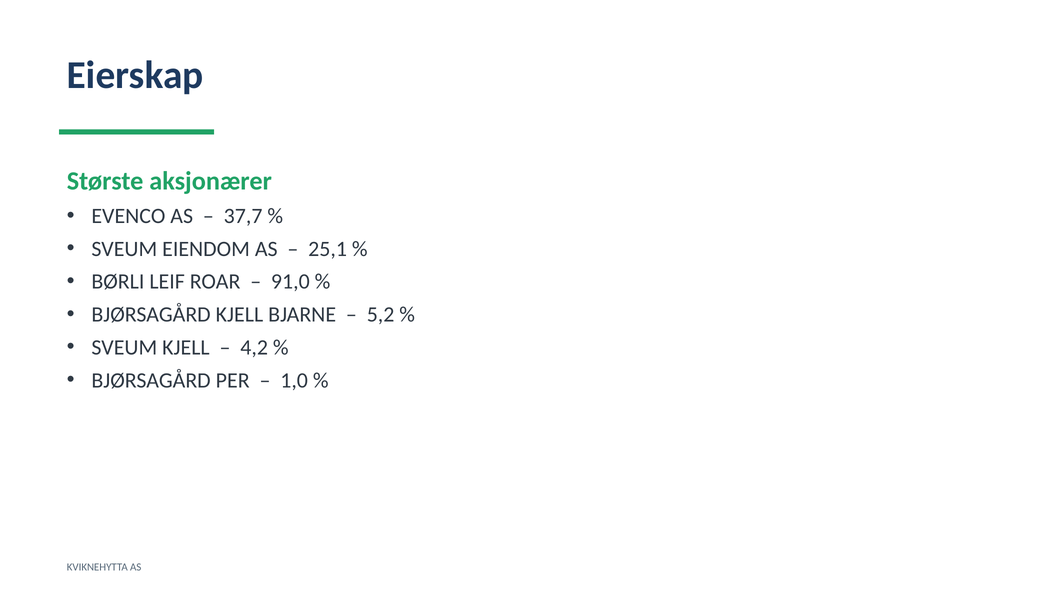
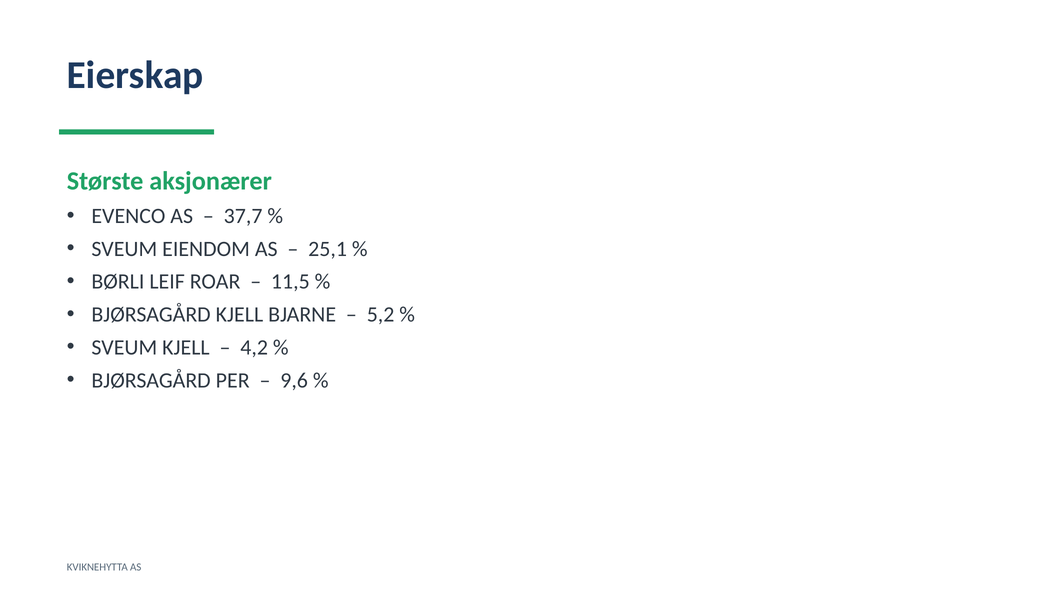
91,0: 91,0 -> 11,5
1,0: 1,0 -> 9,6
